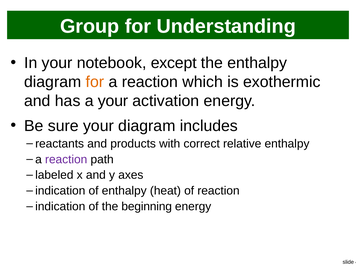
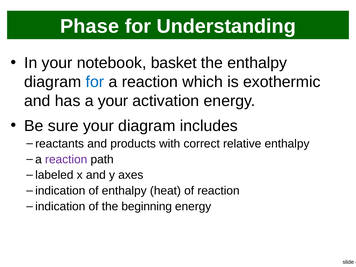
Group: Group -> Phase
except: except -> basket
for at (95, 82) colour: orange -> blue
